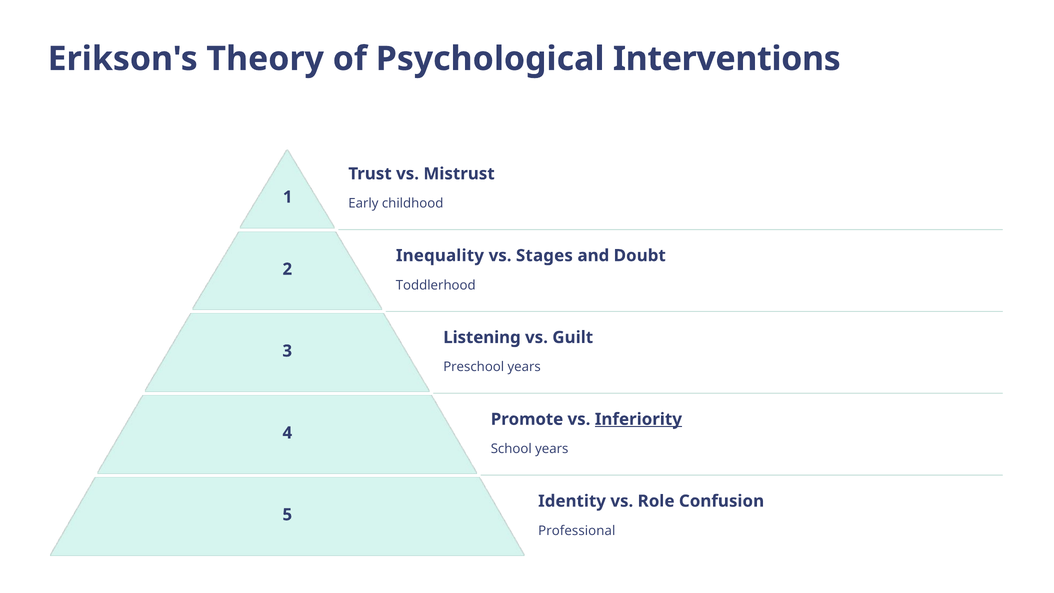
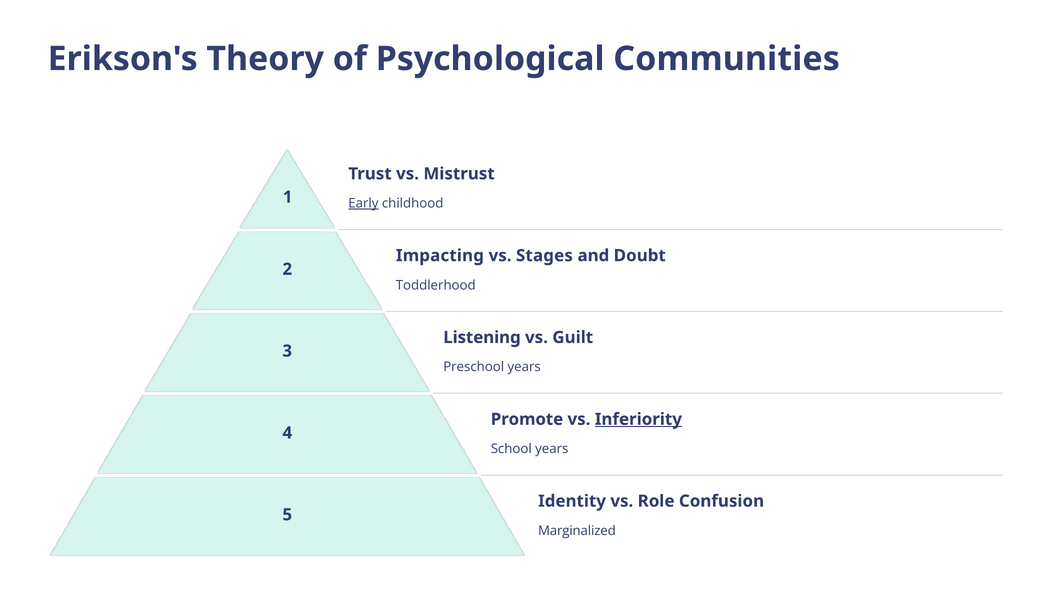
Interventions: Interventions -> Communities
Early underline: none -> present
Inequality: Inequality -> Impacting
Professional: Professional -> Marginalized
